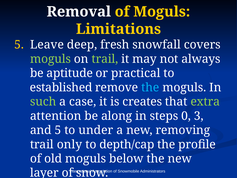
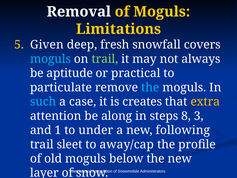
Leave: Leave -> Given
moguls at (50, 59) colour: light green -> light blue
established: established -> particulate
such colour: light green -> light blue
extra colour: light green -> yellow
0: 0 -> 8
and 5: 5 -> 1
removing: removing -> following
only: only -> sleet
depth/cap: depth/cap -> away/cap
